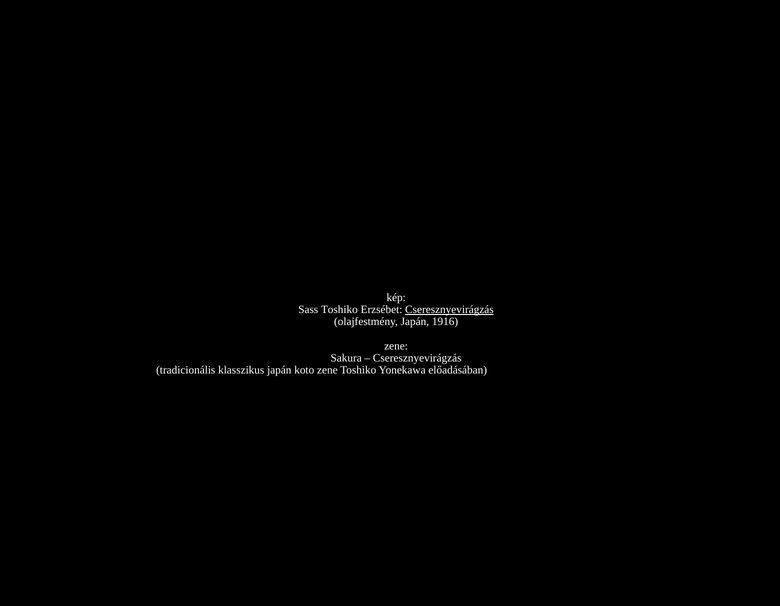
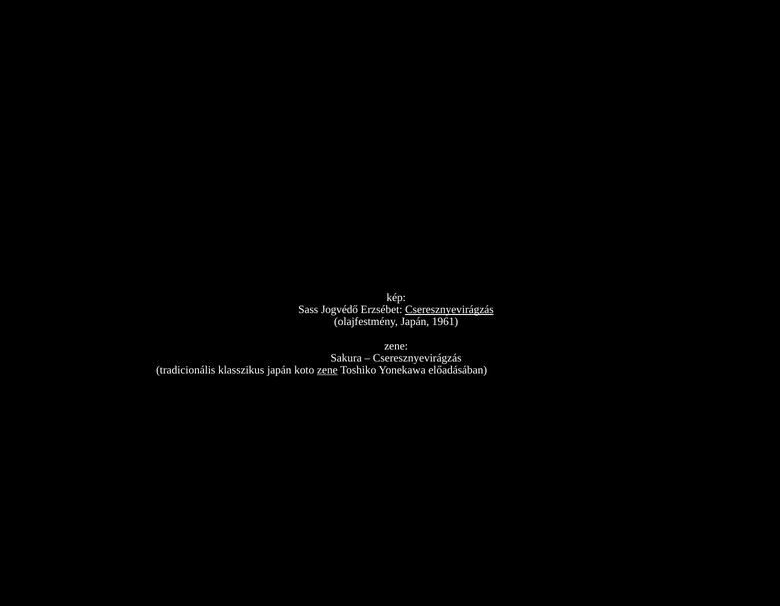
Sass Toshiko: Toshiko -> Jogvédő
1916: 1916 -> 1961
zene at (327, 370) underline: none -> present
